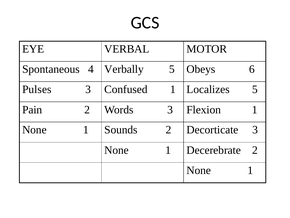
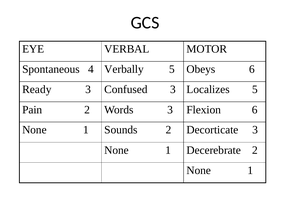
Pulses: Pulses -> Ready
Confused 1: 1 -> 3
Flexion 1: 1 -> 6
